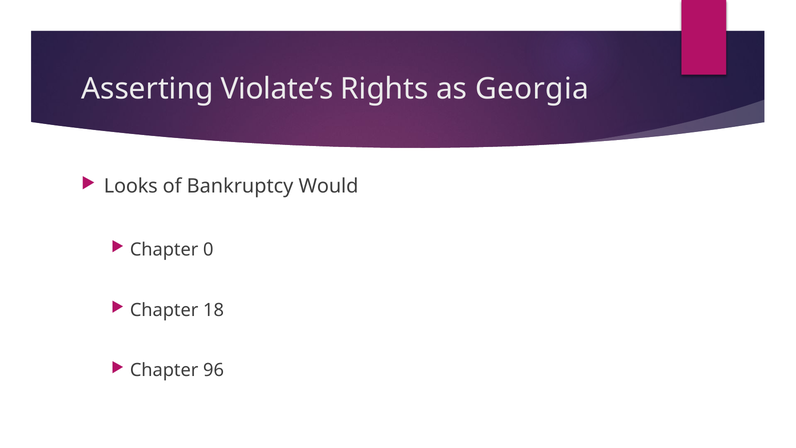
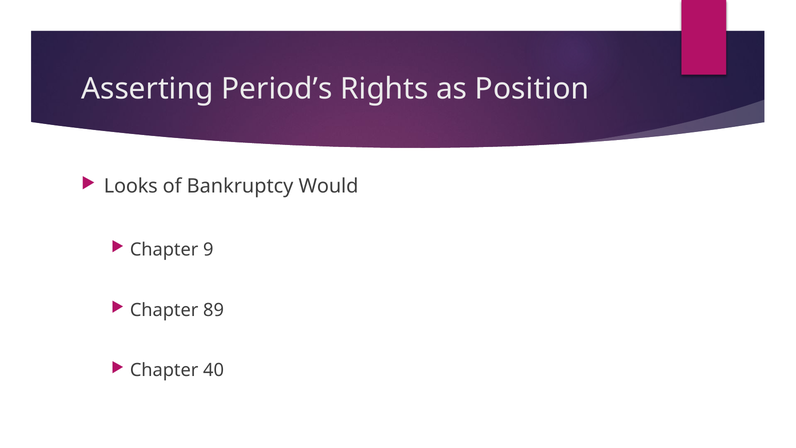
Violate’s: Violate’s -> Period’s
Georgia: Georgia -> Position
0: 0 -> 9
18: 18 -> 89
96: 96 -> 40
